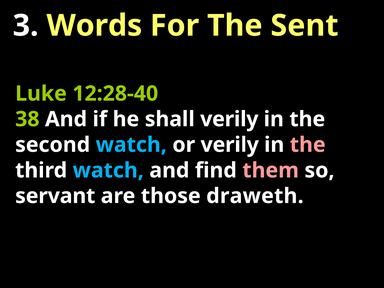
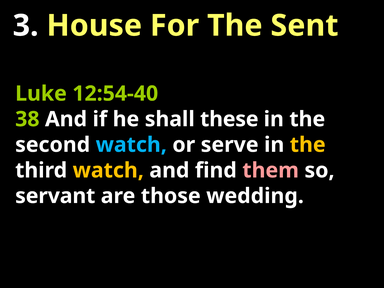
Words: Words -> House
12:28-40: 12:28-40 -> 12:54-40
shall verily: verily -> these
or verily: verily -> serve
the at (308, 145) colour: pink -> yellow
watch at (108, 170) colour: light blue -> yellow
draweth: draweth -> wedding
